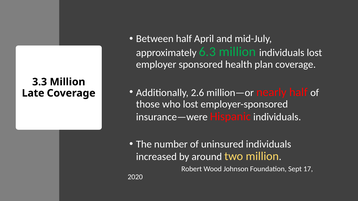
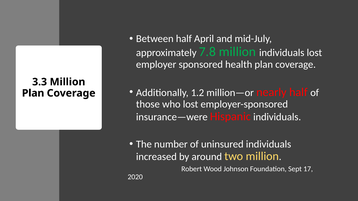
6.3: 6.3 -> 7.8
2.6: 2.6 -> 1.2
Late at (33, 93): Late -> Plan
